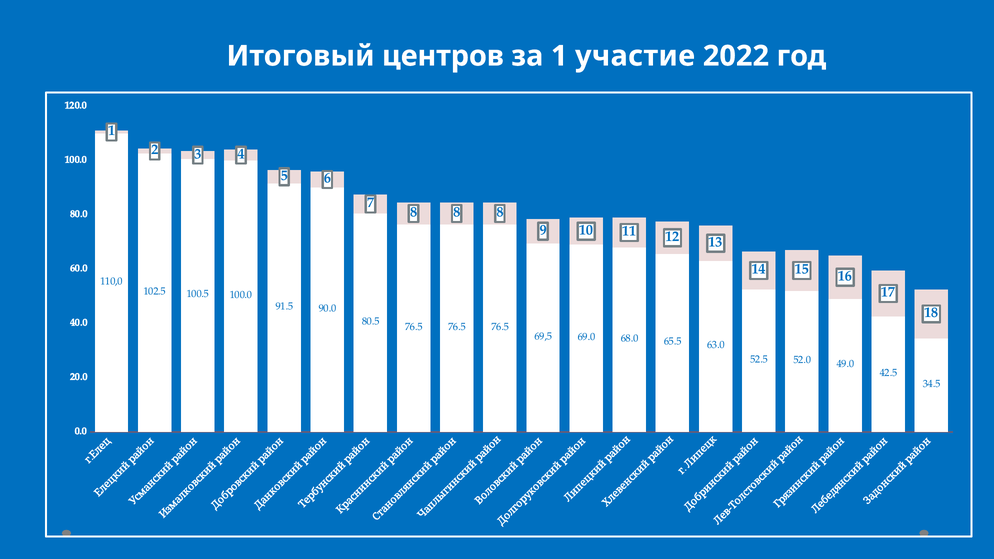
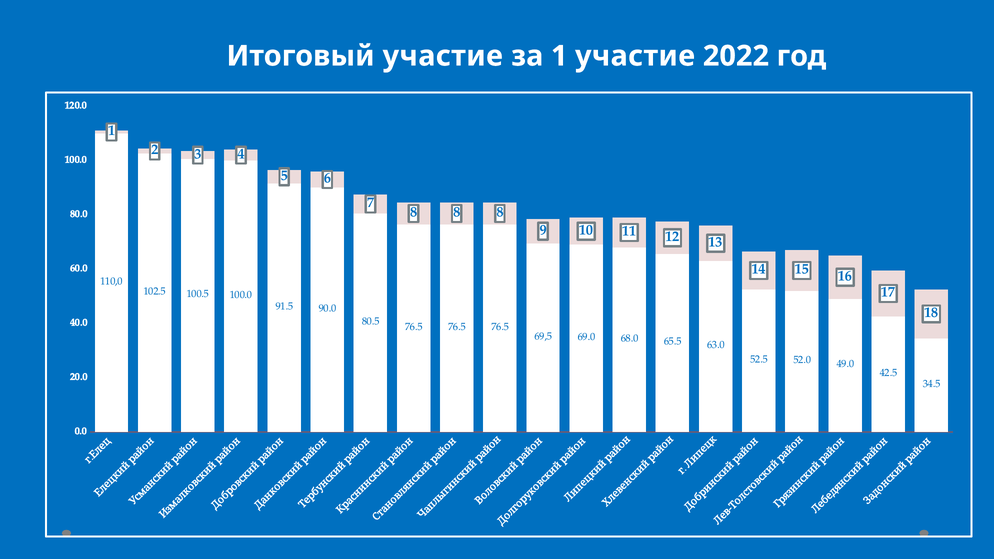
Итоговый центров: центров -> участие
